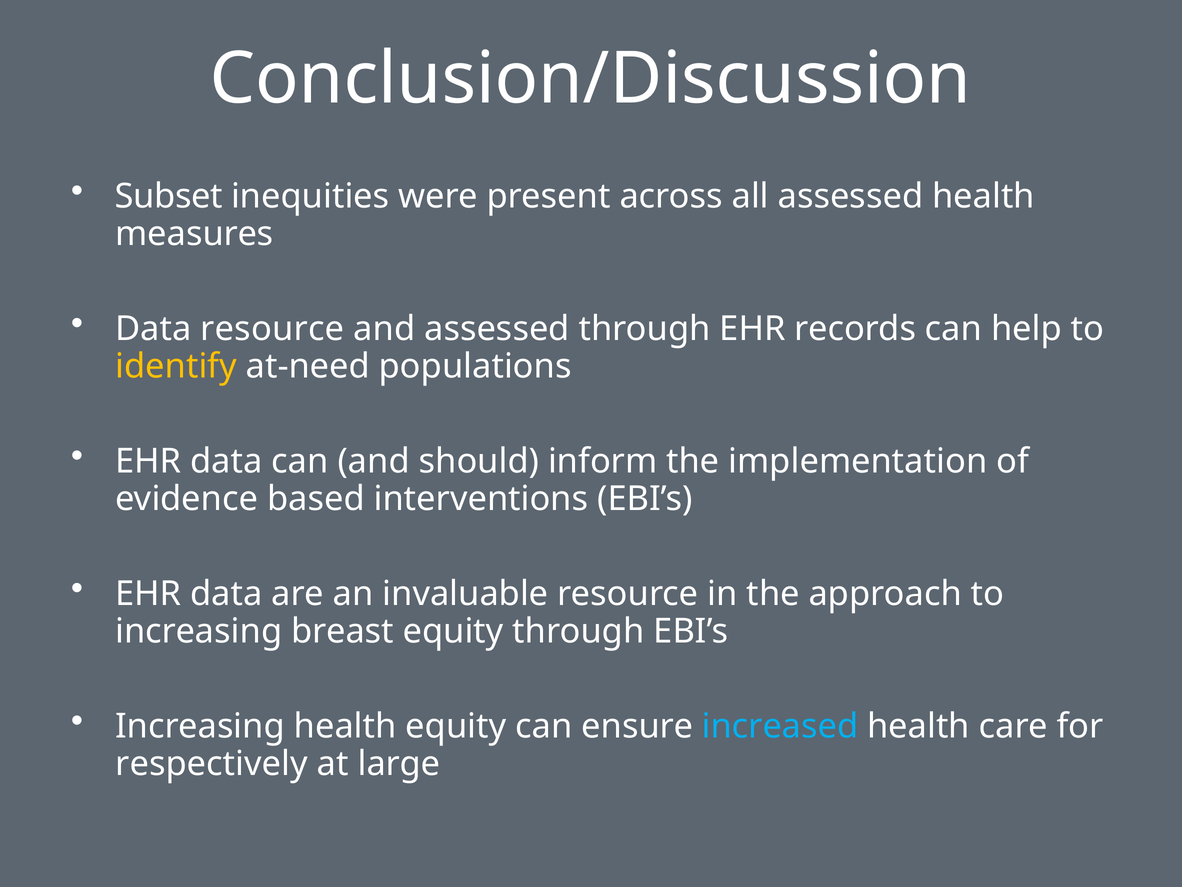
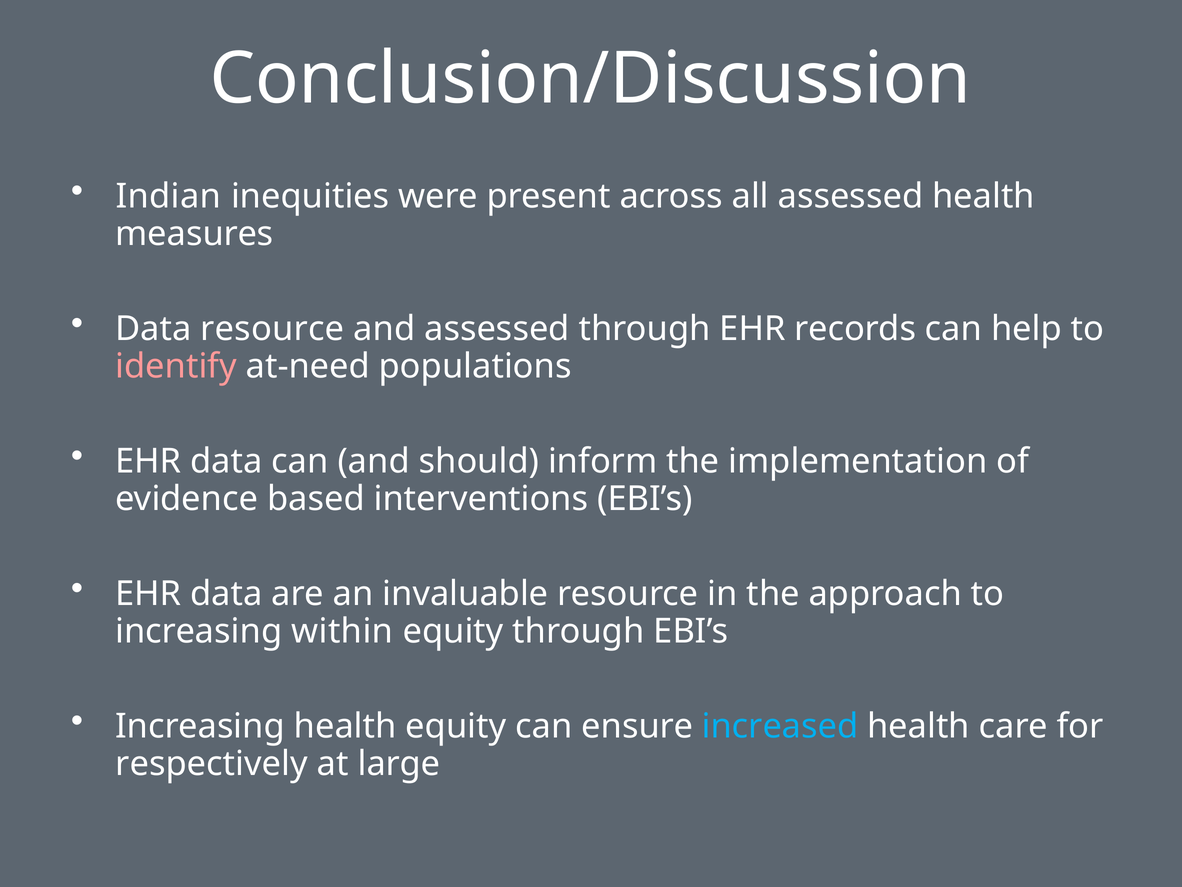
Subset: Subset -> Indian
identify colour: yellow -> pink
breast: breast -> within
